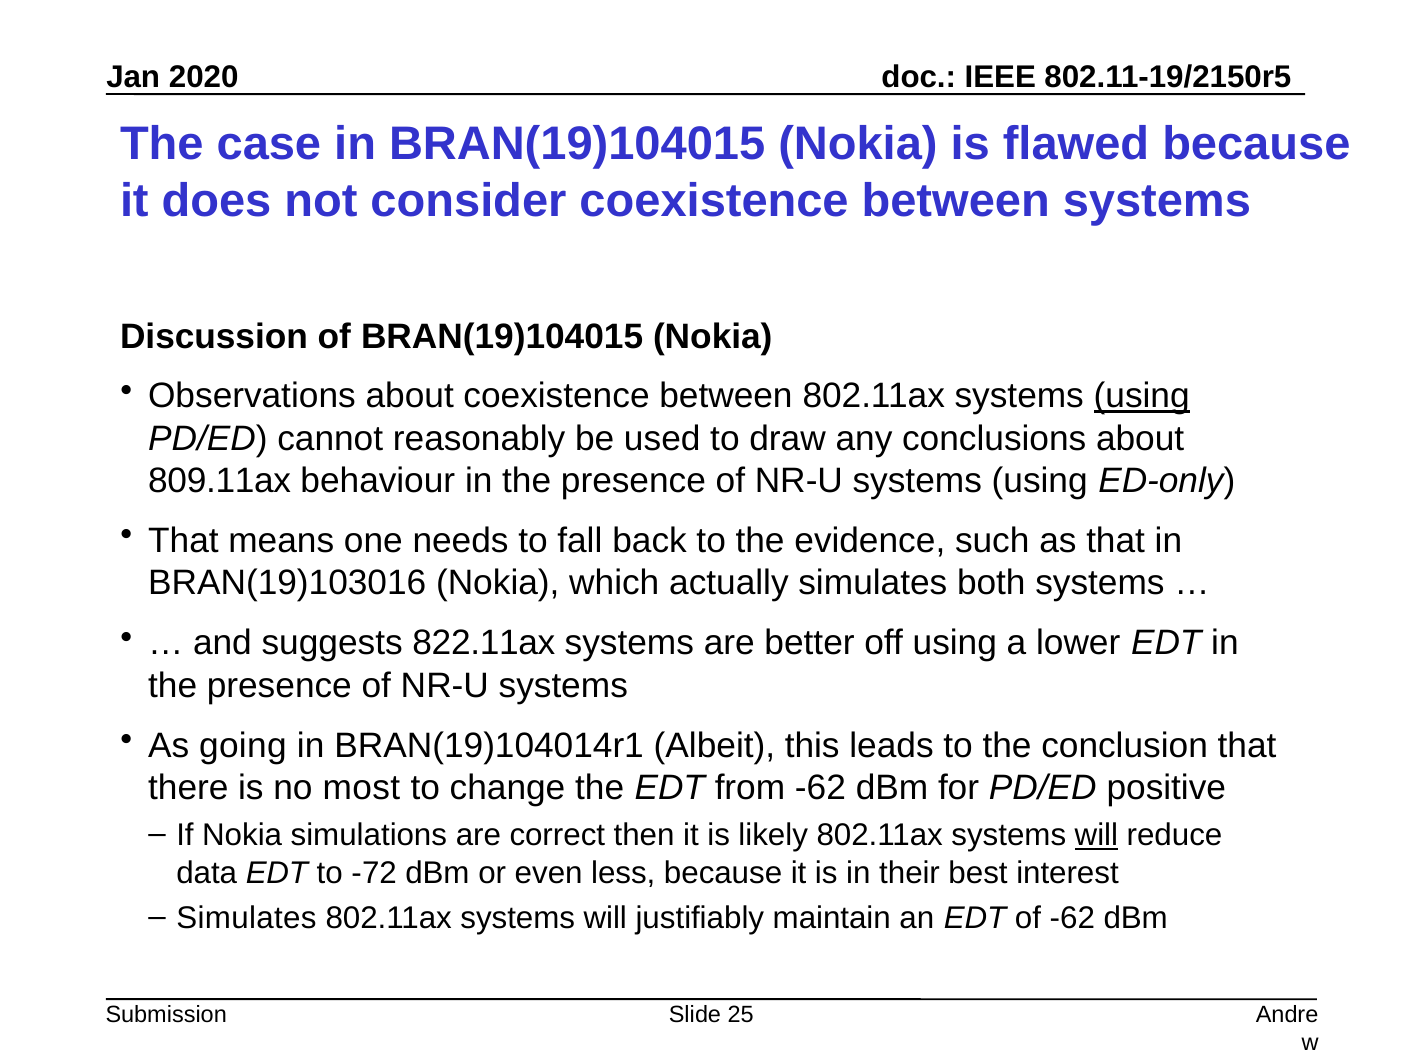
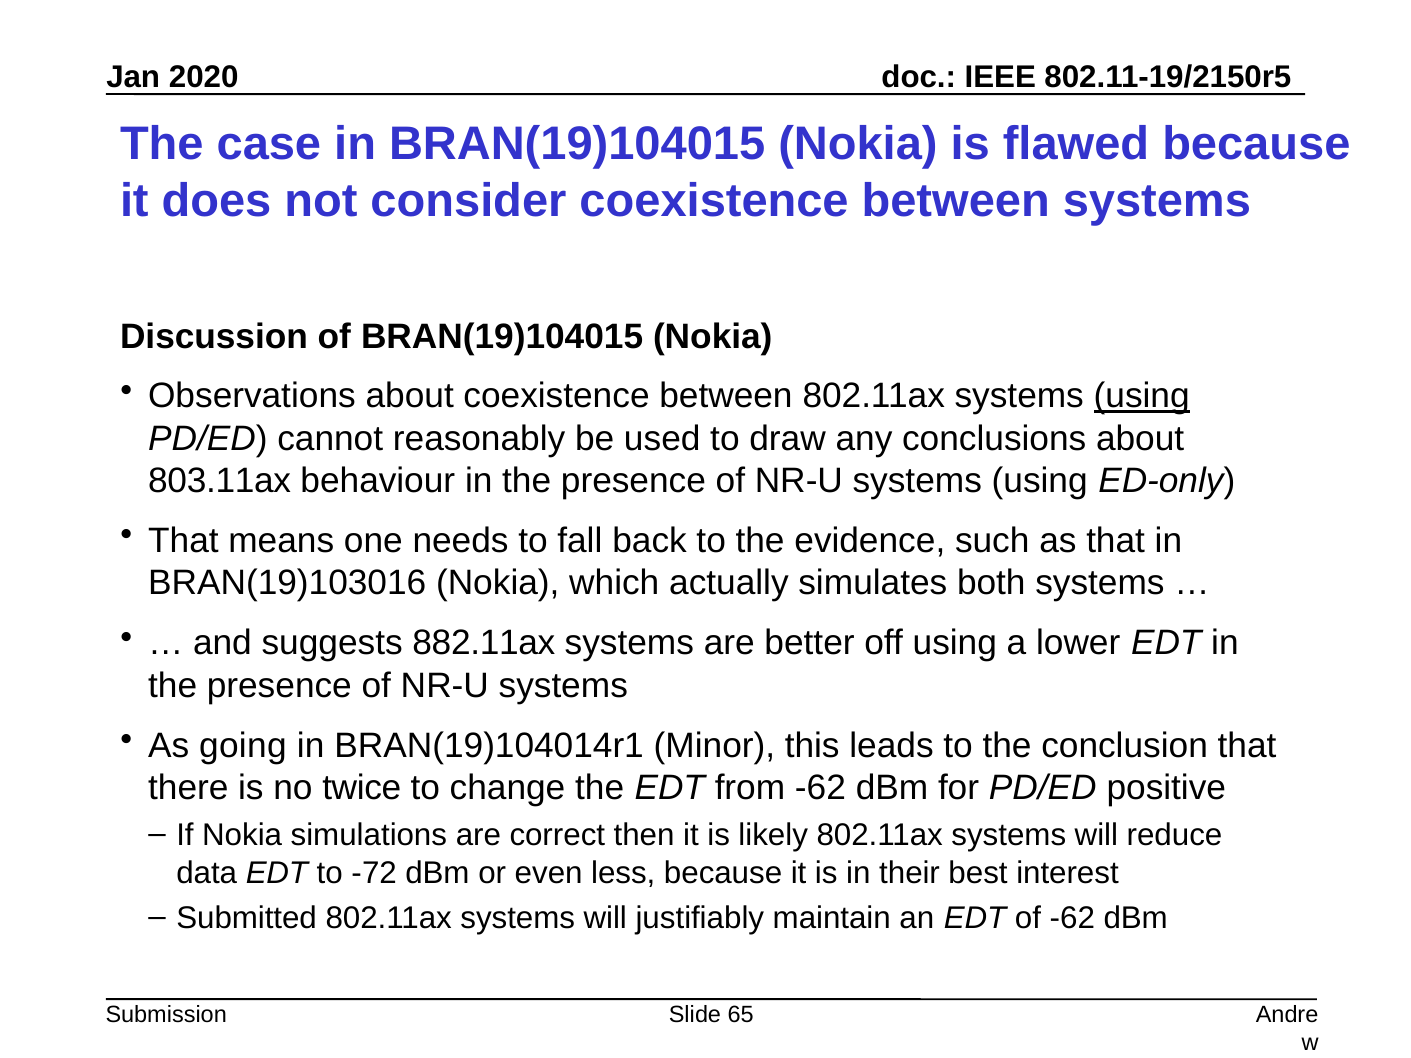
809.11ax: 809.11ax -> 803.11ax
822.11ax: 822.11ax -> 882.11ax
Albeit: Albeit -> Minor
most: most -> twice
will at (1096, 836) underline: present -> none
Simulates at (246, 919): Simulates -> Submitted
25: 25 -> 65
